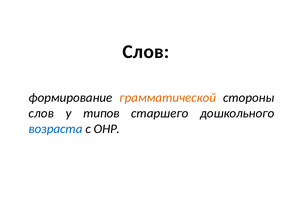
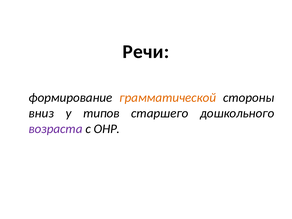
Слов at (146, 52): Слов -> Речи
слов at (41, 113): слов -> вниз
возраста colour: blue -> purple
